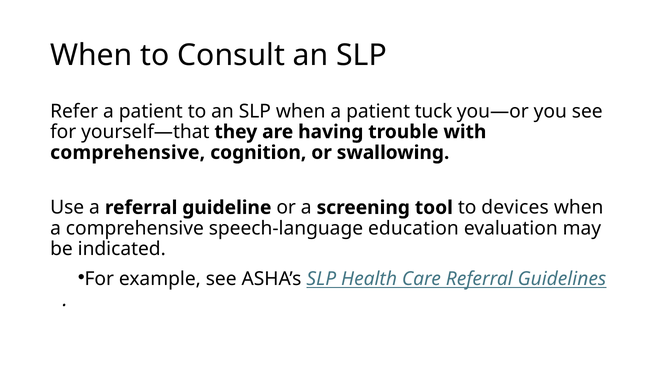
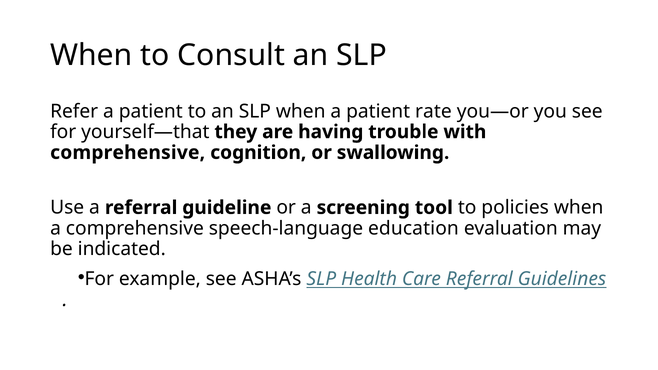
tuck: tuck -> rate
devices: devices -> policies
